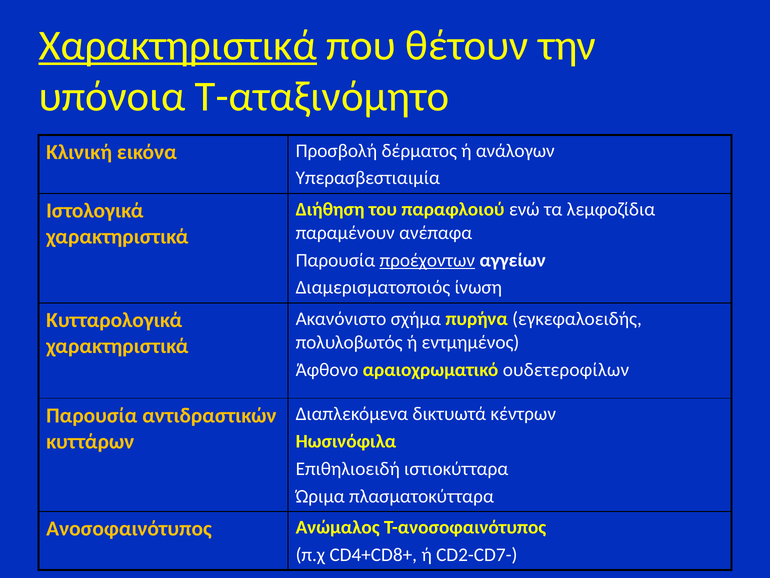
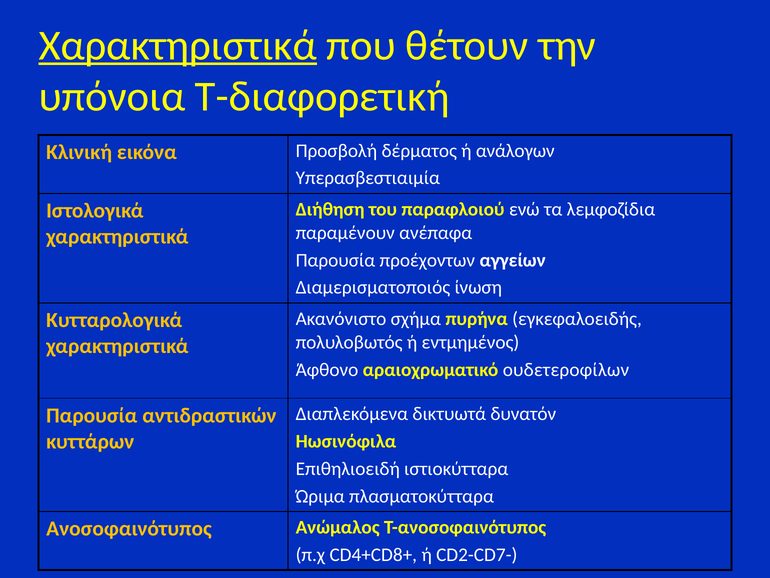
Τ-αταξινόμητο: Τ-αταξινόμητο -> Τ-διαφορετική
προέχοντων underline: present -> none
κέντρων: κέντρων -> δυνατόν
